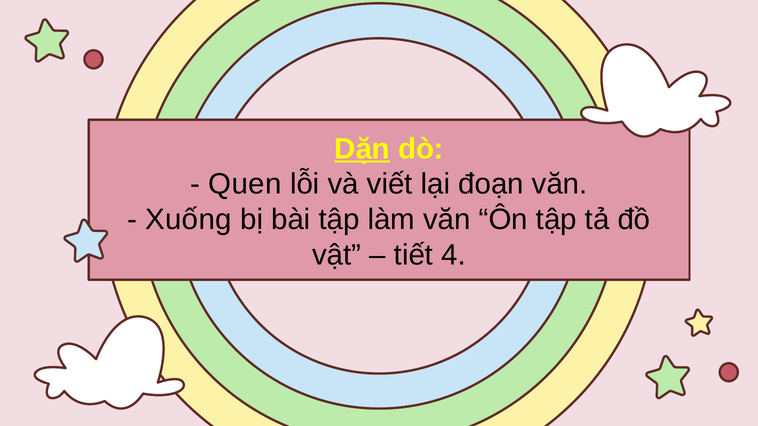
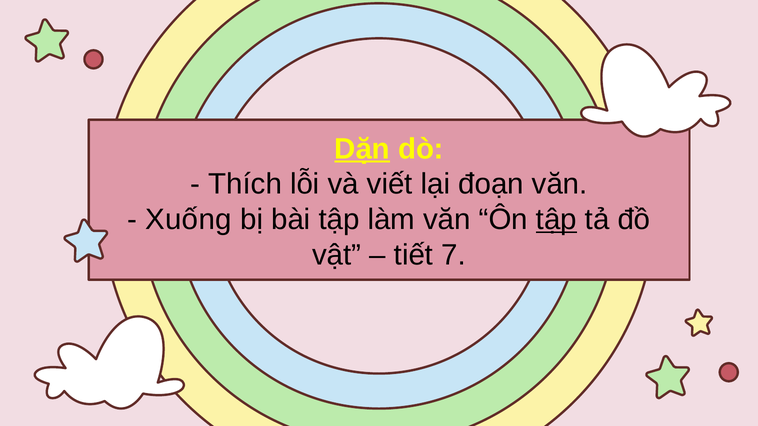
Quen: Quen -> Thích
tập at (556, 220) underline: none -> present
4: 4 -> 7
